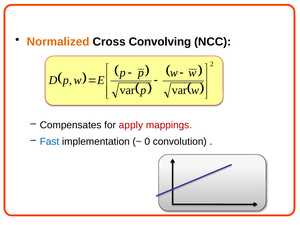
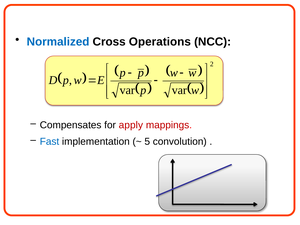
Normalized colour: orange -> blue
Convolving: Convolving -> Operations
0: 0 -> 5
